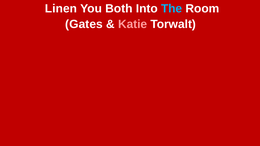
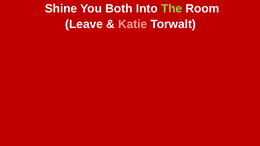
Linen: Linen -> Shine
The colour: light blue -> light green
Gates: Gates -> Leave
